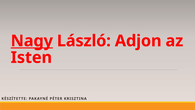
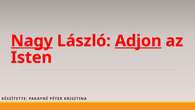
Adjon underline: none -> present
